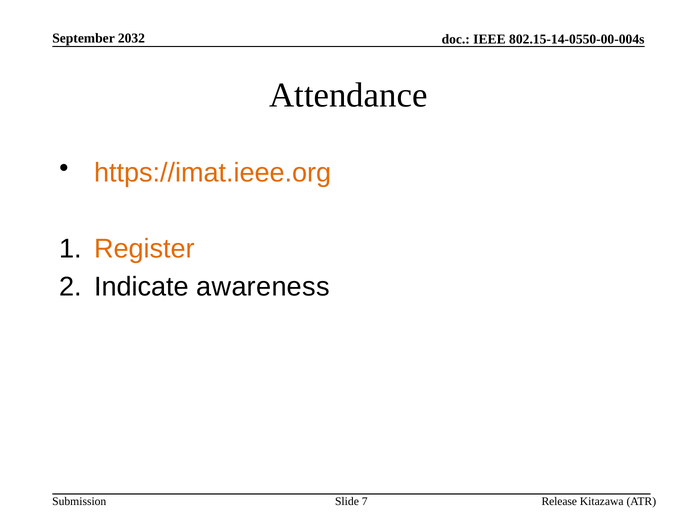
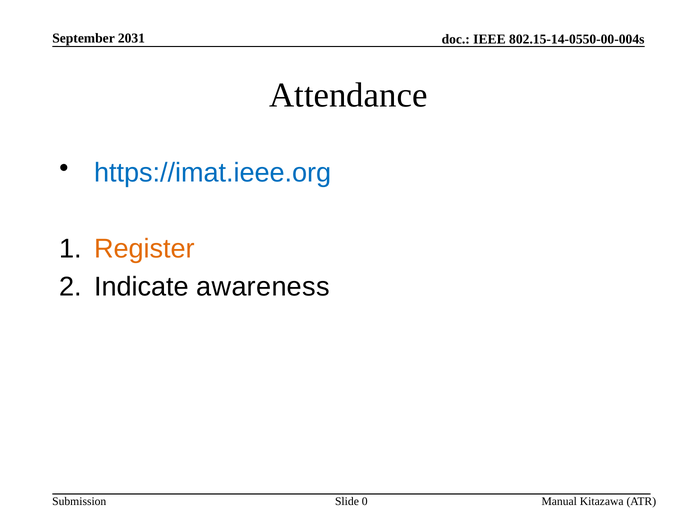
2032: 2032 -> 2031
https://imat.ieee.org colour: orange -> blue
Release: Release -> Manual
7: 7 -> 0
